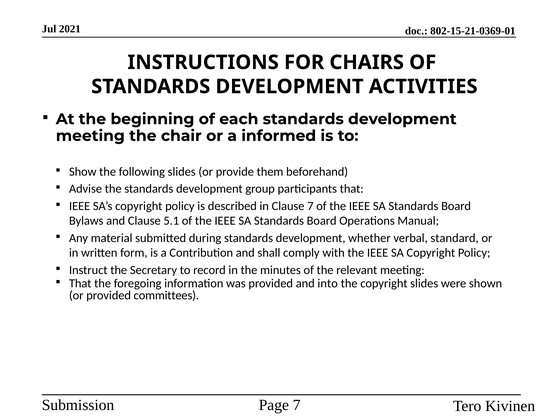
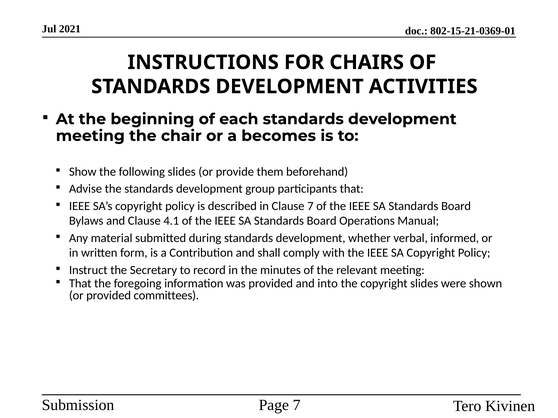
informed: informed -> becomes
5.1: 5.1 -> 4.1
standard: standard -> informed
